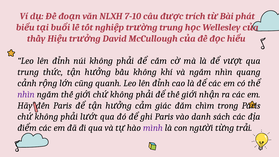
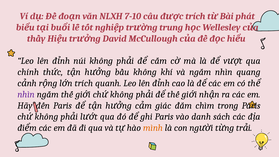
trung at (28, 72): trung -> chính
cũng at (84, 83): cũng -> trích
mình colour: purple -> orange
